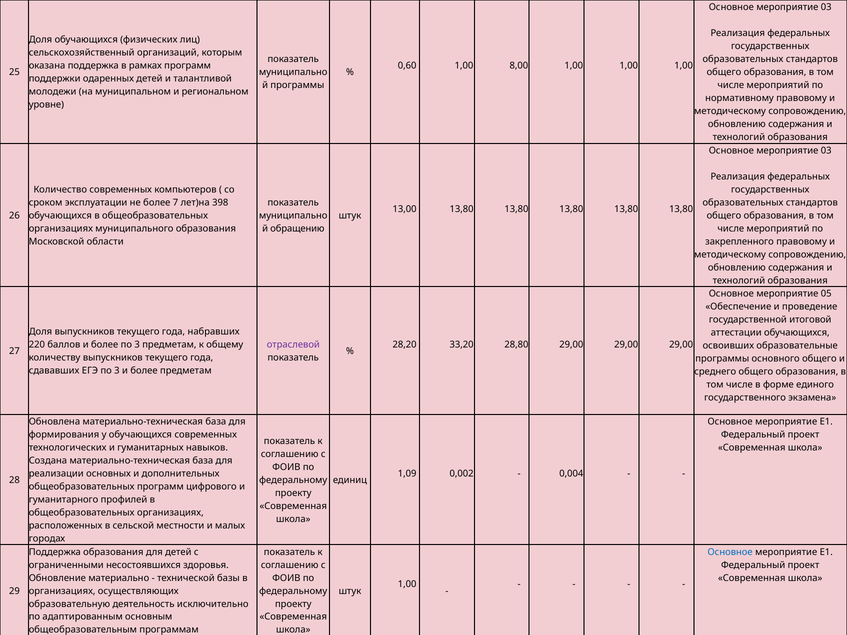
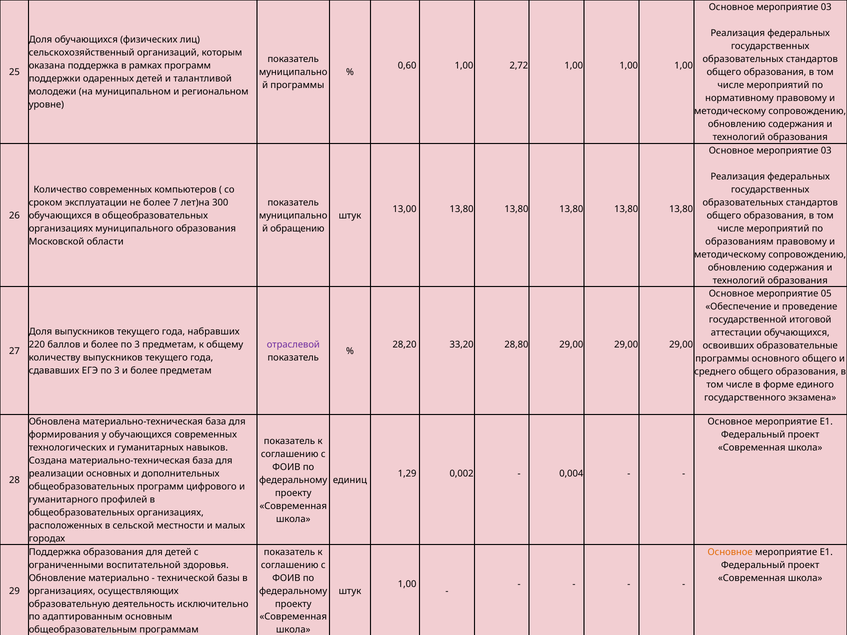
8,00: 8,00 -> 2,72
398: 398 -> 300
закрепленного: закрепленного -> образованиям
1,09: 1,09 -> 1,29
Основное at (730, 552) colour: blue -> orange
несостоявшихся: несостоявшихся -> воспитательной
